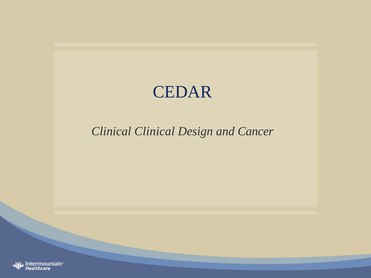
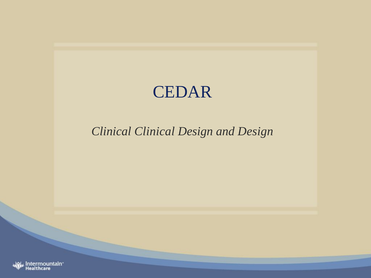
and Cancer: Cancer -> Design
